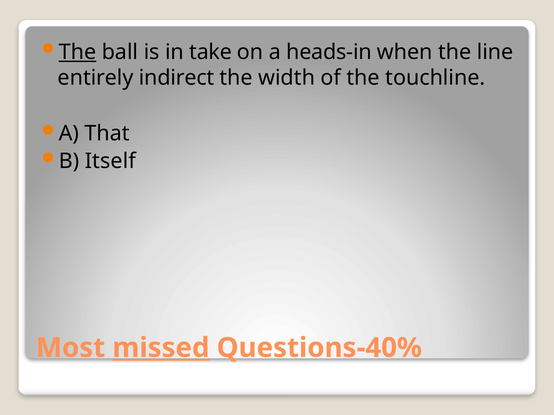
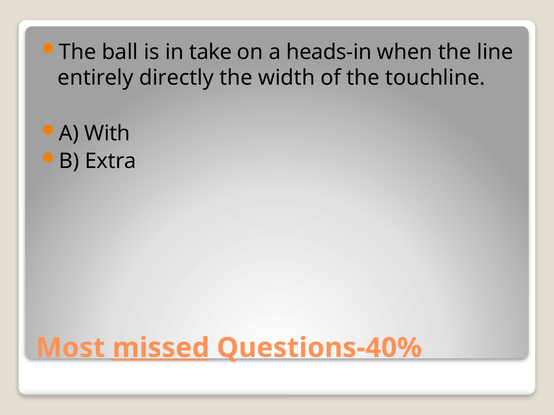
The at (78, 52) underline: present -> none
indirect: indirect -> directly
That: That -> With
Itself: Itself -> Extra
